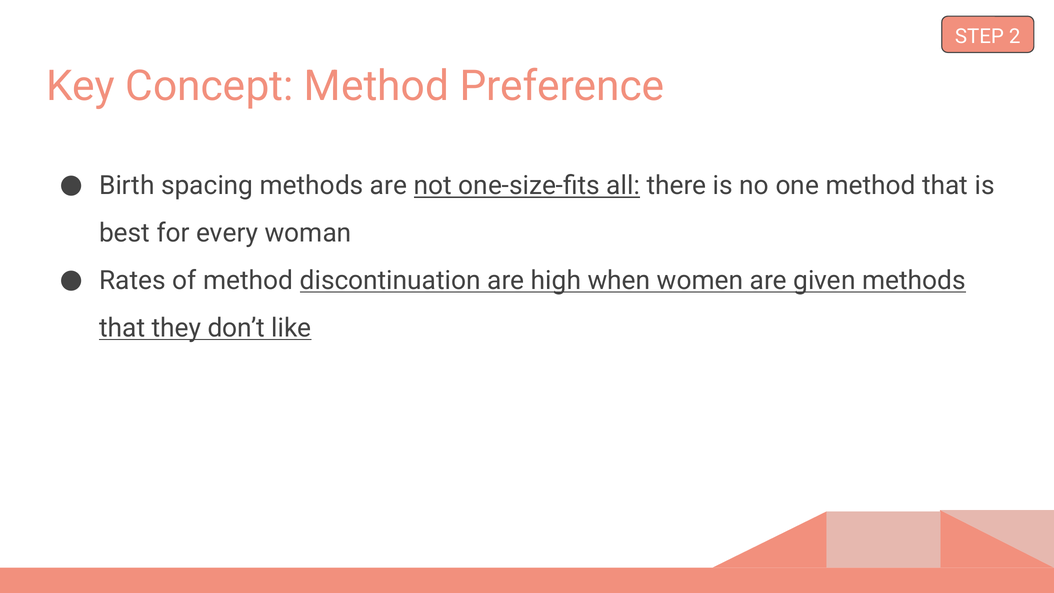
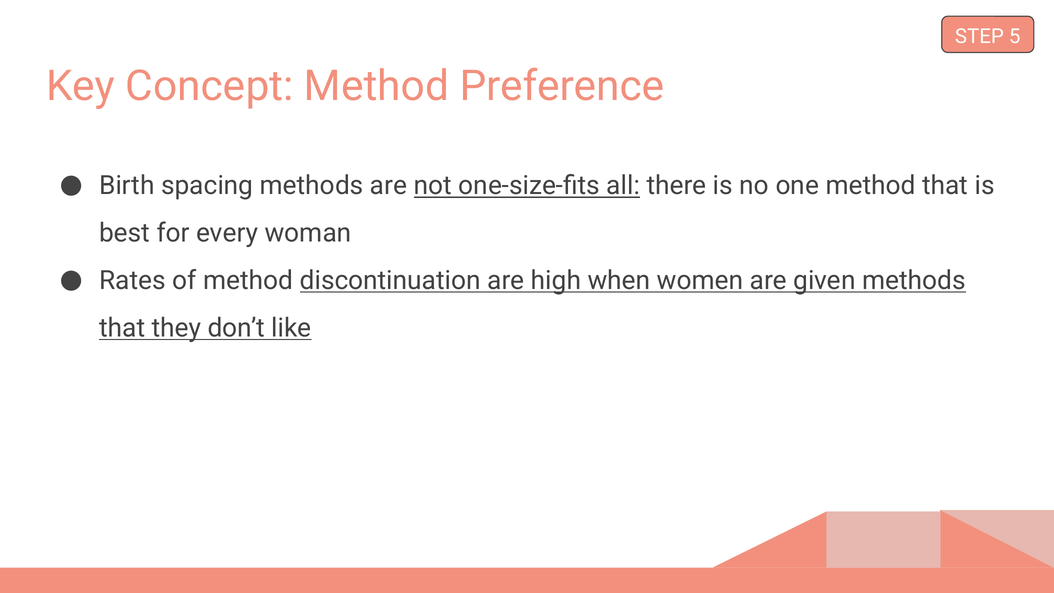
2: 2 -> 5
